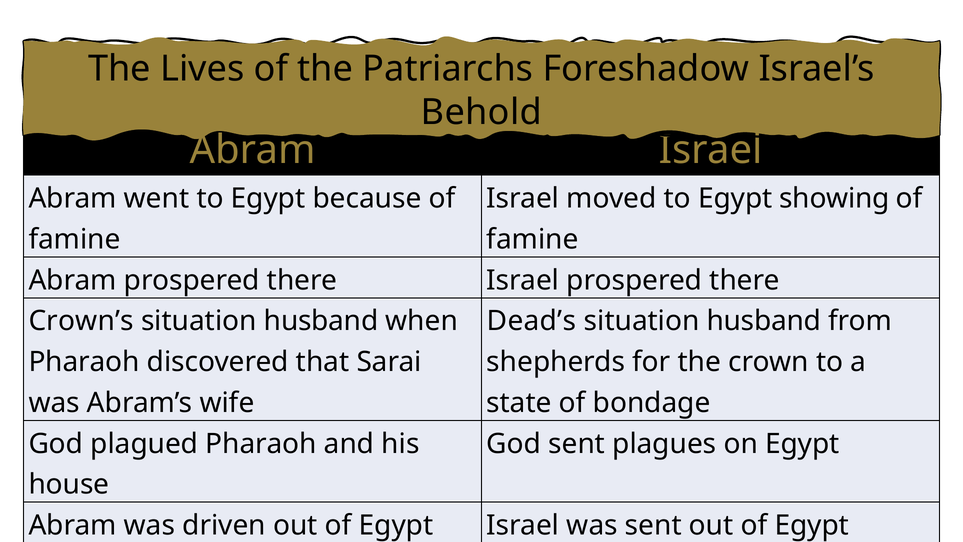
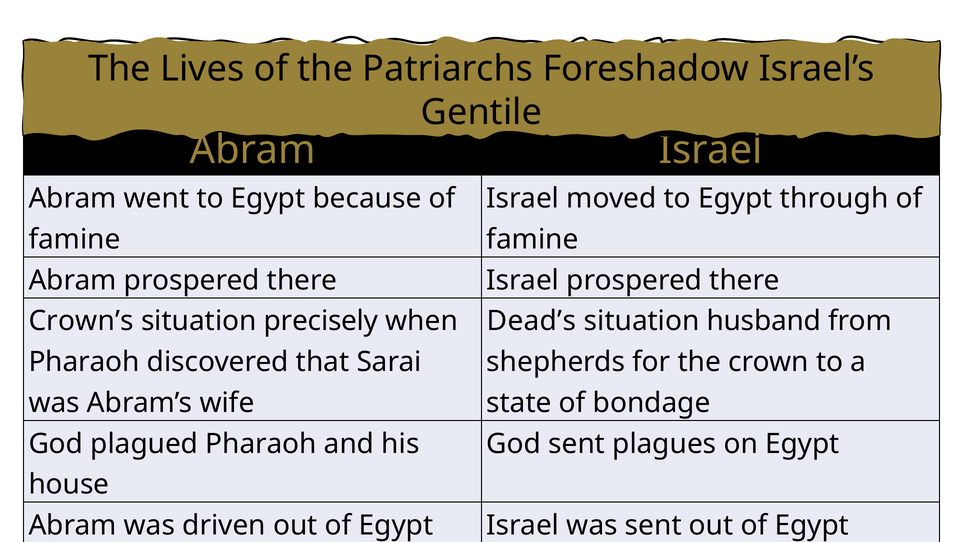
Behold: Behold -> Gentile
showing: showing -> through
husband at (321, 321): husband -> precisely
